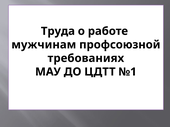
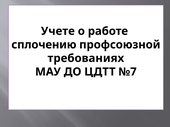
Труда: Труда -> Учете
мужчинам: мужчинам -> сплочению
№1: №1 -> №7
